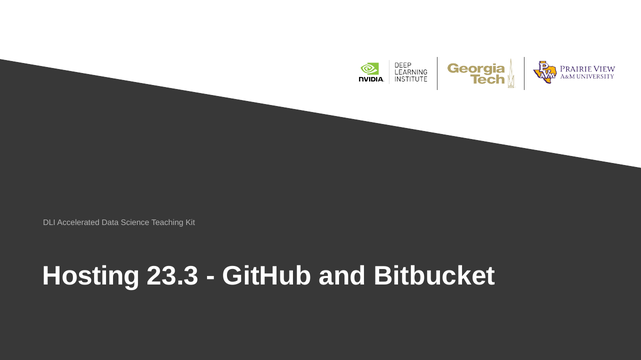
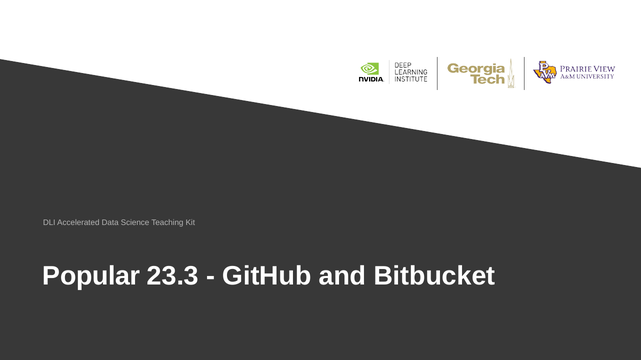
Hosting: Hosting -> Popular
